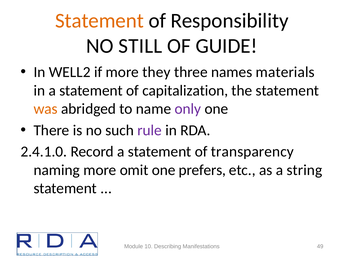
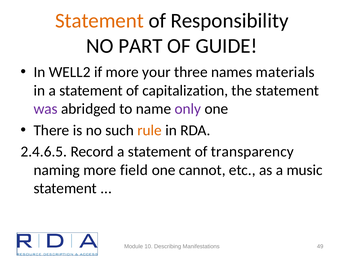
STILL: STILL -> PART
they: they -> your
was colour: orange -> purple
rule colour: purple -> orange
2.4.1.0: 2.4.1.0 -> 2.4.6.5
omit: omit -> field
prefers: prefers -> cannot
string: string -> music
